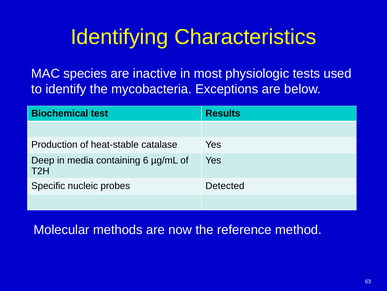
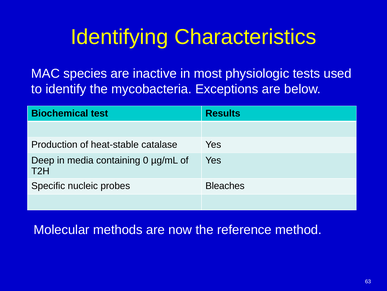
6: 6 -> 0
Detected: Detected -> Bleaches
